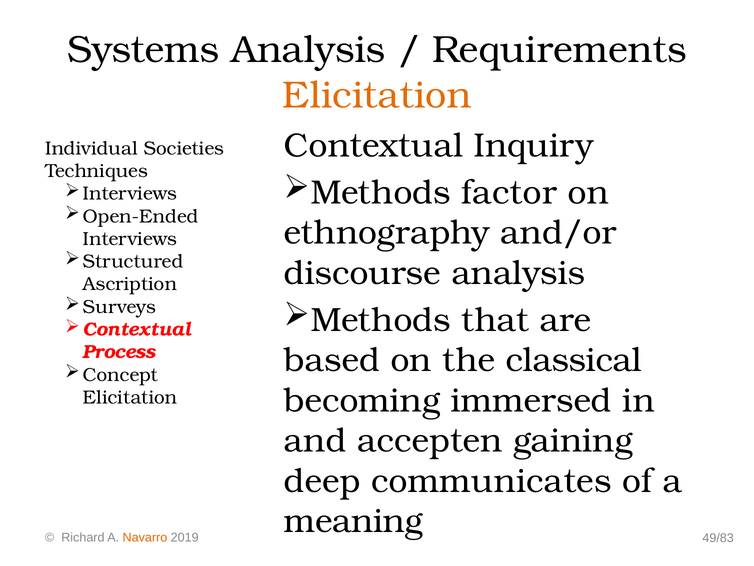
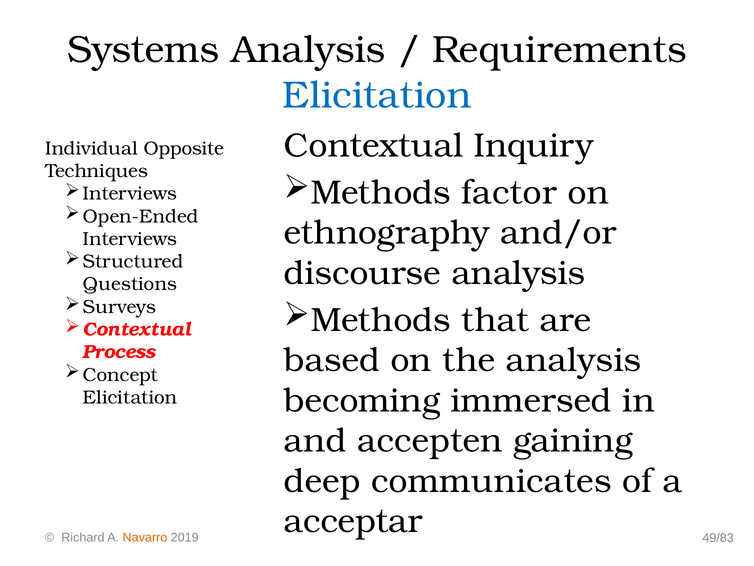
Elicitation at (377, 95) colour: orange -> blue
Societies: Societies -> Opposite
Ascription: Ascription -> Questions
the classical: classical -> analysis
meaning: meaning -> acceptar
